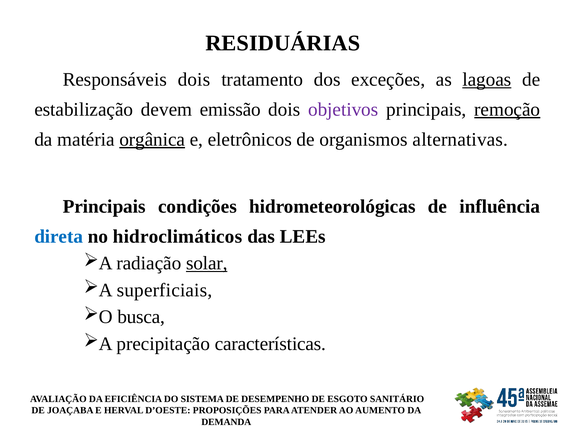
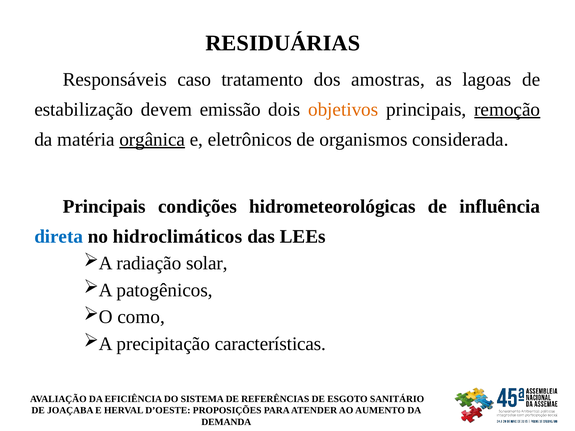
Responsáveis dois: dois -> caso
exceções: exceções -> amostras
lagoas underline: present -> none
objetivos colour: purple -> orange
alternativas: alternativas -> considerada
solar underline: present -> none
superficiais: superficiais -> patogênicos
busca: busca -> como
DESEMPENHO: DESEMPENHO -> REFERÊNCIAS
